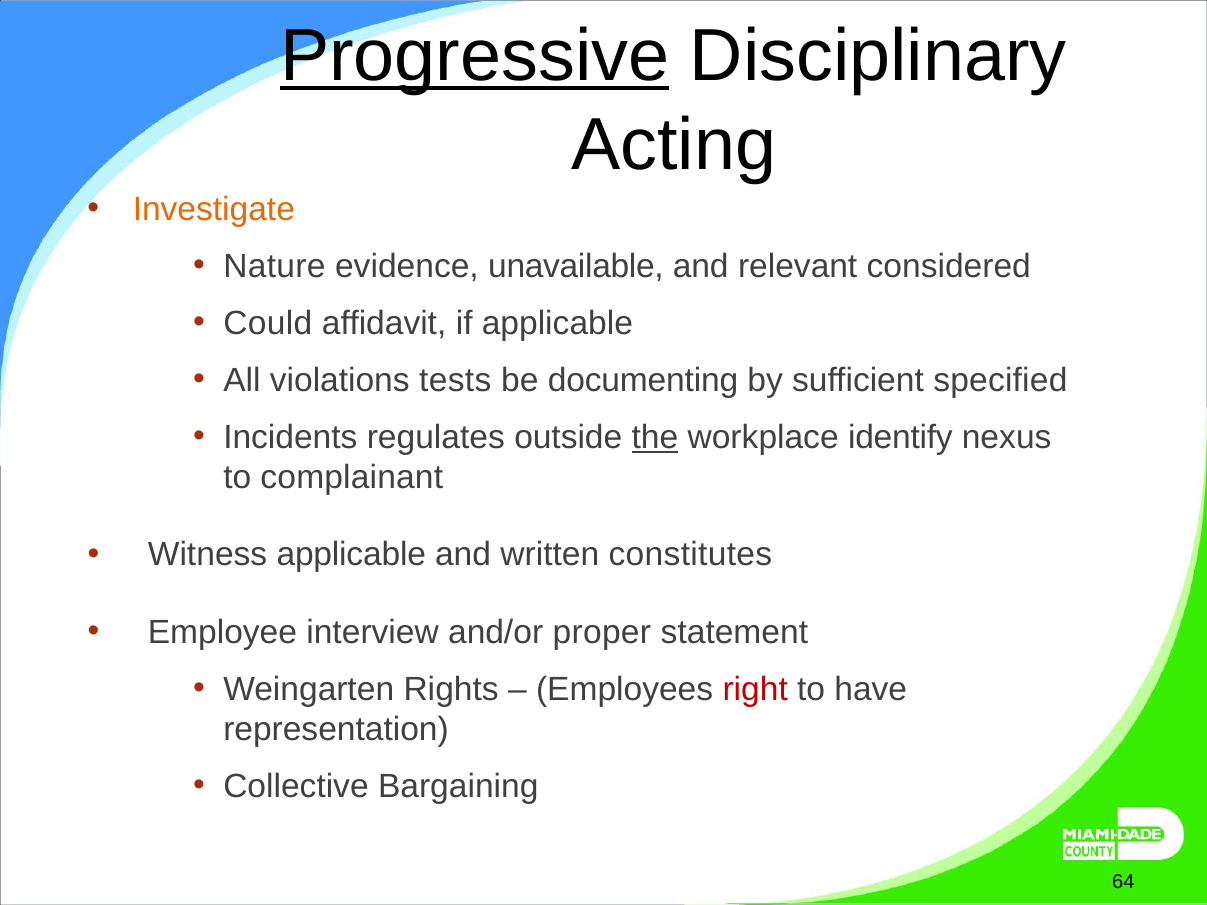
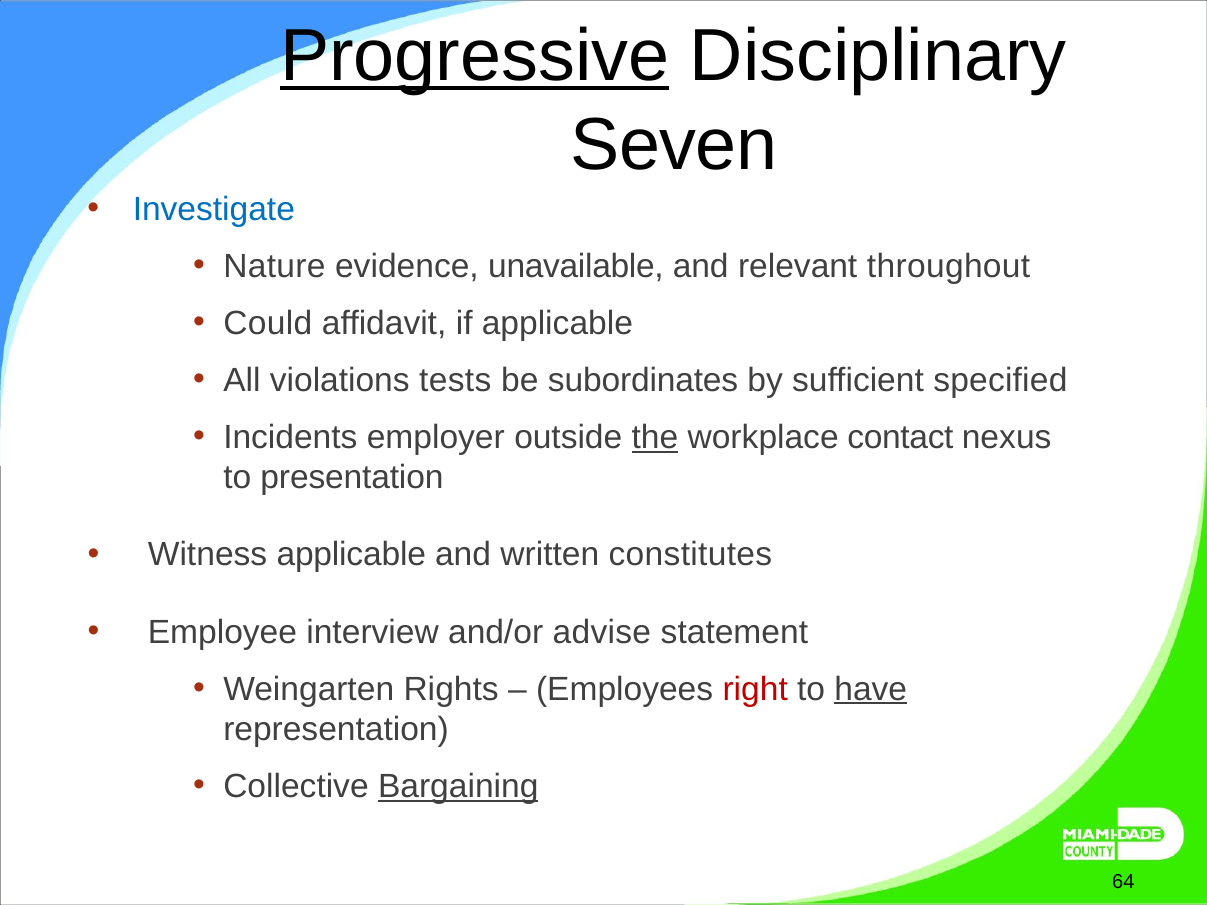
Acting: Acting -> Seven
Investigate colour: orange -> blue
considered: considered -> throughout
documenting: documenting -> subordinates
regulates: regulates -> employer
identify: identify -> contact
complainant: complainant -> presentation
proper: proper -> advise
have underline: none -> present
Bargaining underline: none -> present
